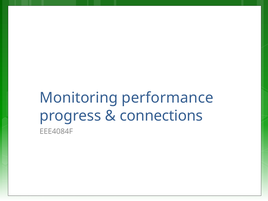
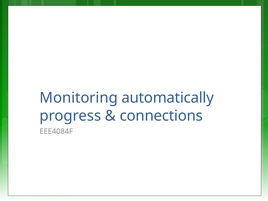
performance: performance -> automatically
